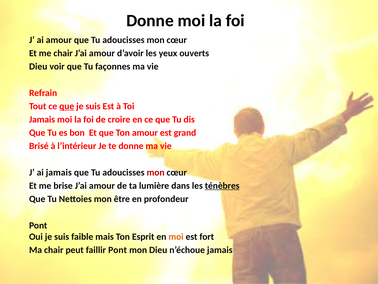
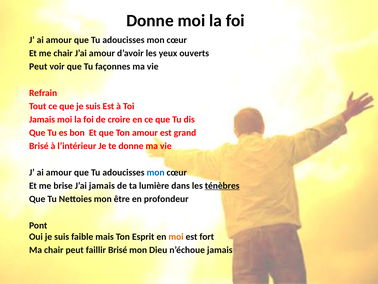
Dieu at (38, 66): Dieu -> Peut
que at (67, 106) underline: present -> none
jamais at (59, 172): jamais -> amour
mon at (156, 172) colour: red -> blue
brise J’ai amour: amour -> jamais
faillir Pont: Pont -> Brisé
